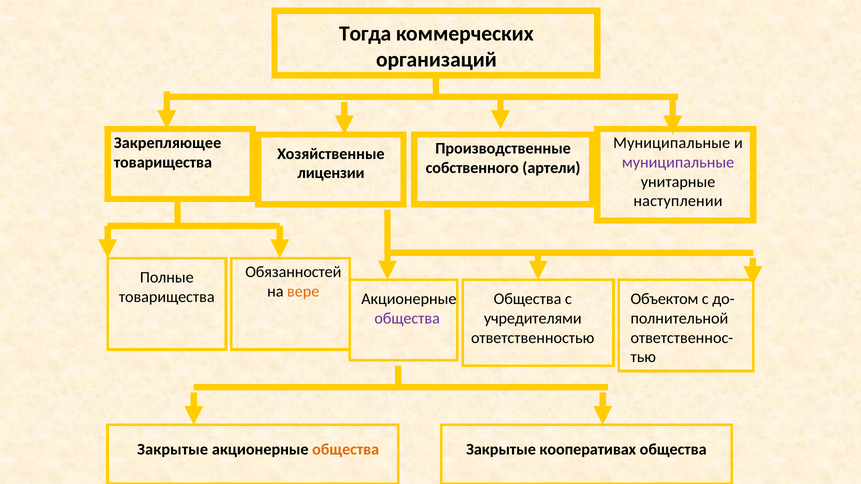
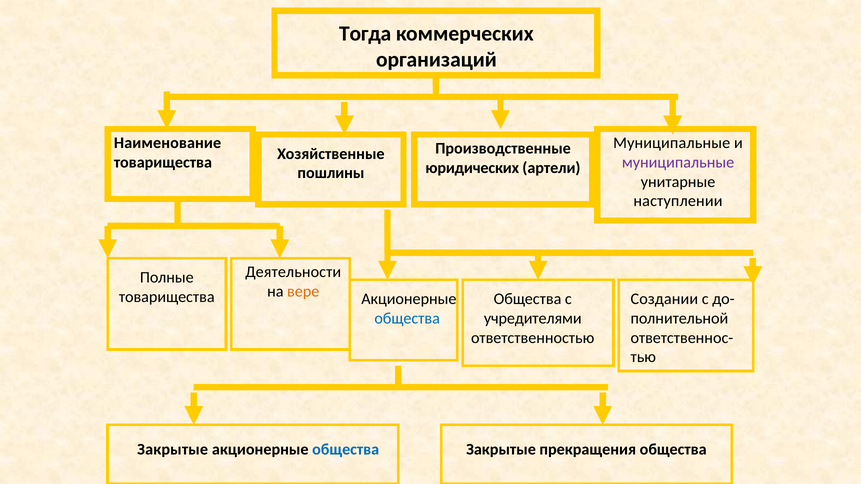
Закрепляющее: Закрепляющее -> Наименование
собственного: собственного -> юридических
лицензии: лицензии -> пошлины
Обязанностей: Обязанностей -> Деятельности
Объектом: Объектом -> Создании
общества at (407, 319) colour: purple -> blue
общества at (346, 450) colour: orange -> blue
кооперативах: кооперативах -> прекращения
